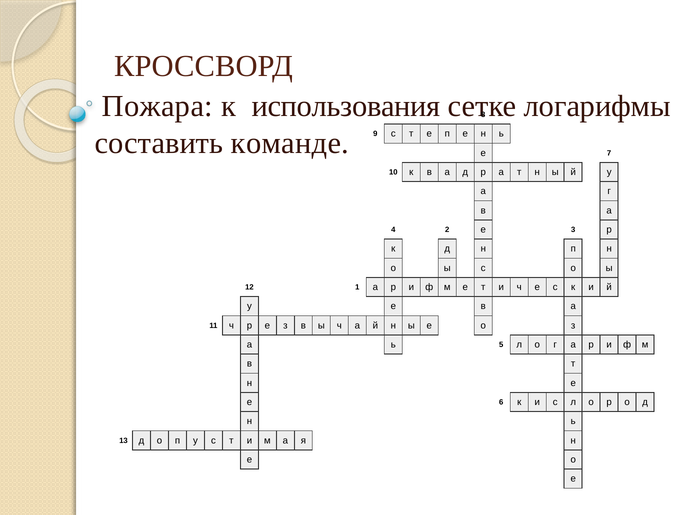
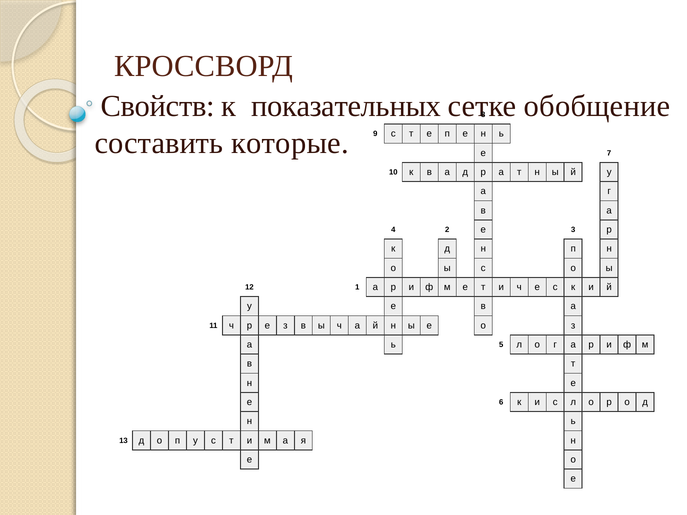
Пожара: Пожара -> Свойств
использования: использования -> показательных
логарифмы: логарифмы -> обобщение
команде: команде -> которые
